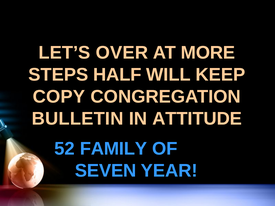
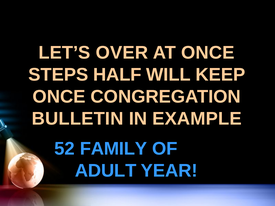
AT MORE: MORE -> ONCE
COPY at (59, 97): COPY -> ONCE
ATTITUDE: ATTITUDE -> EXAMPLE
SEVEN: SEVEN -> ADULT
